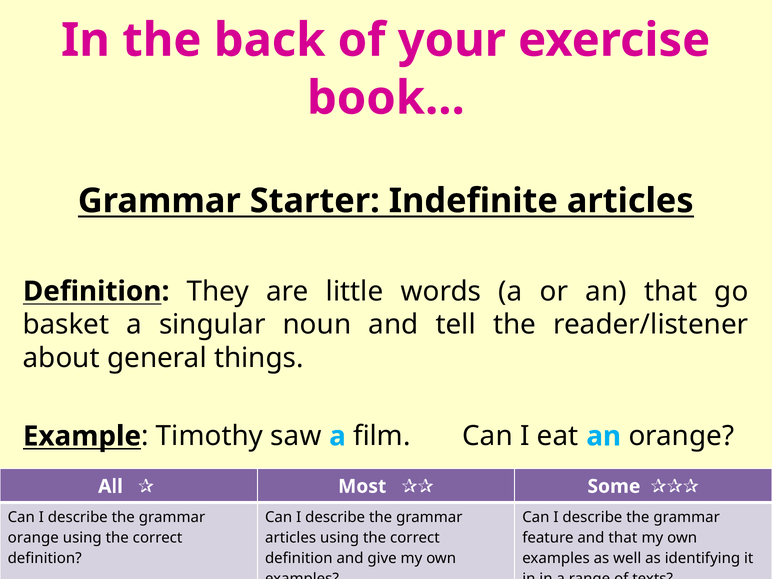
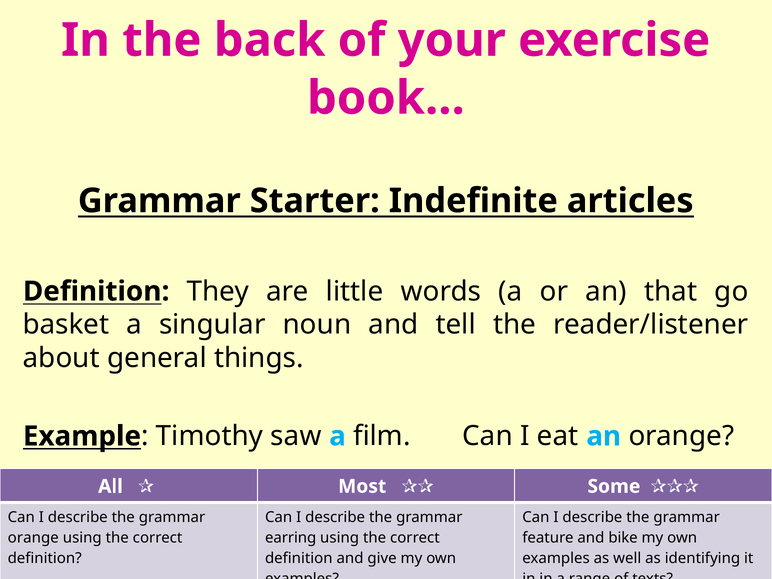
articles at (291, 538): articles -> earring
and that: that -> bike
